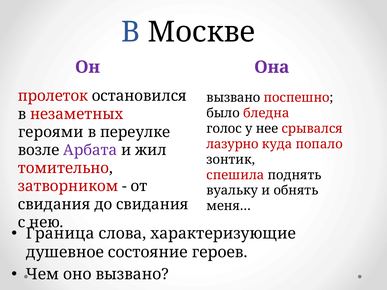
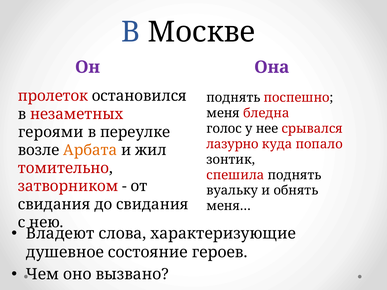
вызвано at (233, 98): вызвано -> поднять
было: было -> меня
Арбата colour: purple -> orange
Граница: Граница -> Владеют
